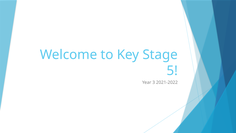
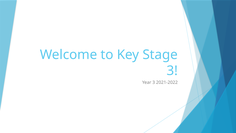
5 at (172, 70): 5 -> 3
